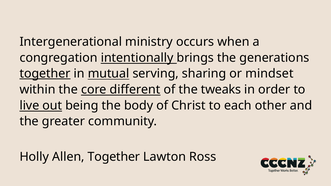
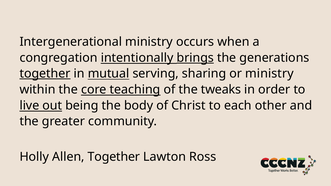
brings underline: none -> present
or mindset: mindset -> ministry
different: different -> teaching
